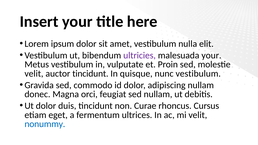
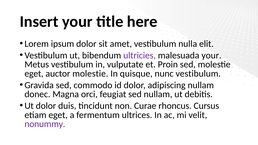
velit at (34, 74): velit -> eget
auctor tincidunt: tincidunt -> molestie
nonummy colour: blue -> purple
